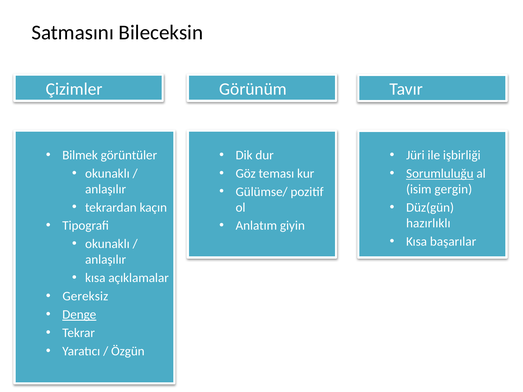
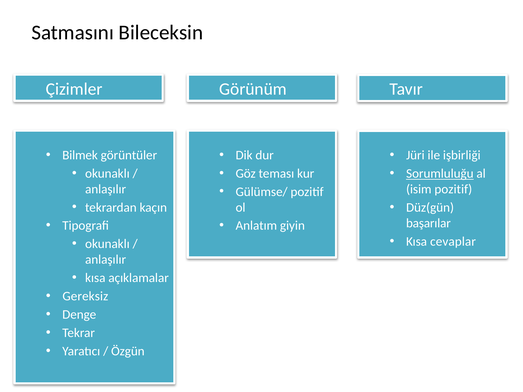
isim gergin: gergin -> pozitif
hazırlıklı: hazırlıklı -> başarılar
başarılar: başarılar -> cevaplar
Denge underline: present -> none
